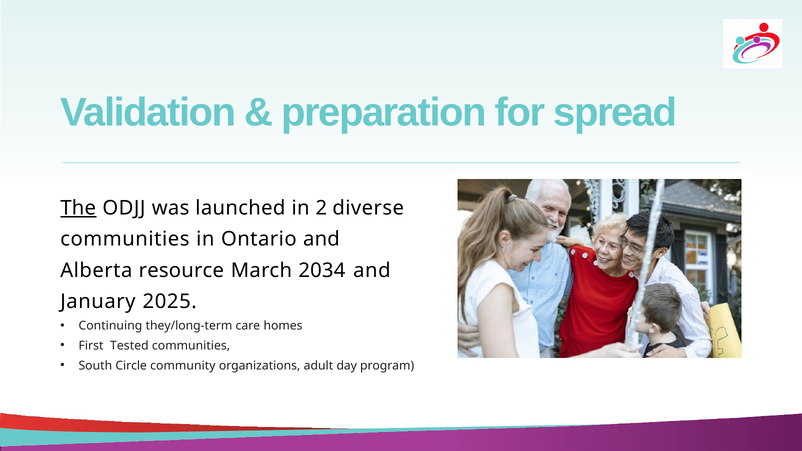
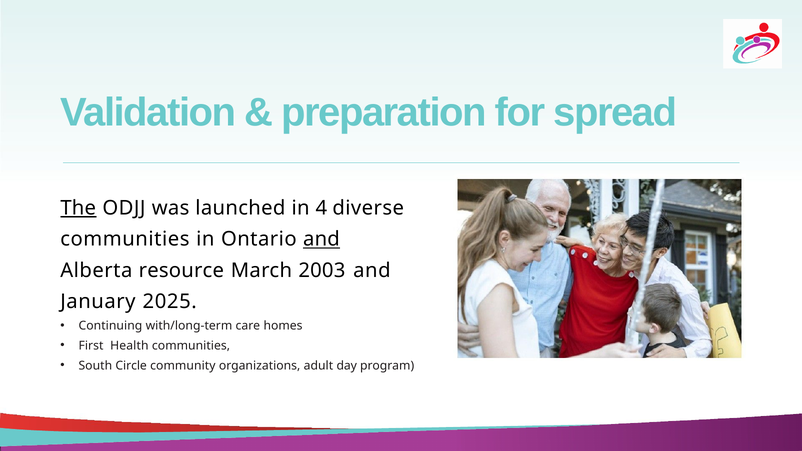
2: 2 -> 4
and at (321, 239) underline: none -> present
2034: 2034 -> 2003
they/long-term: they/long-term -> with/long-term
Tested: Tested -> Health
